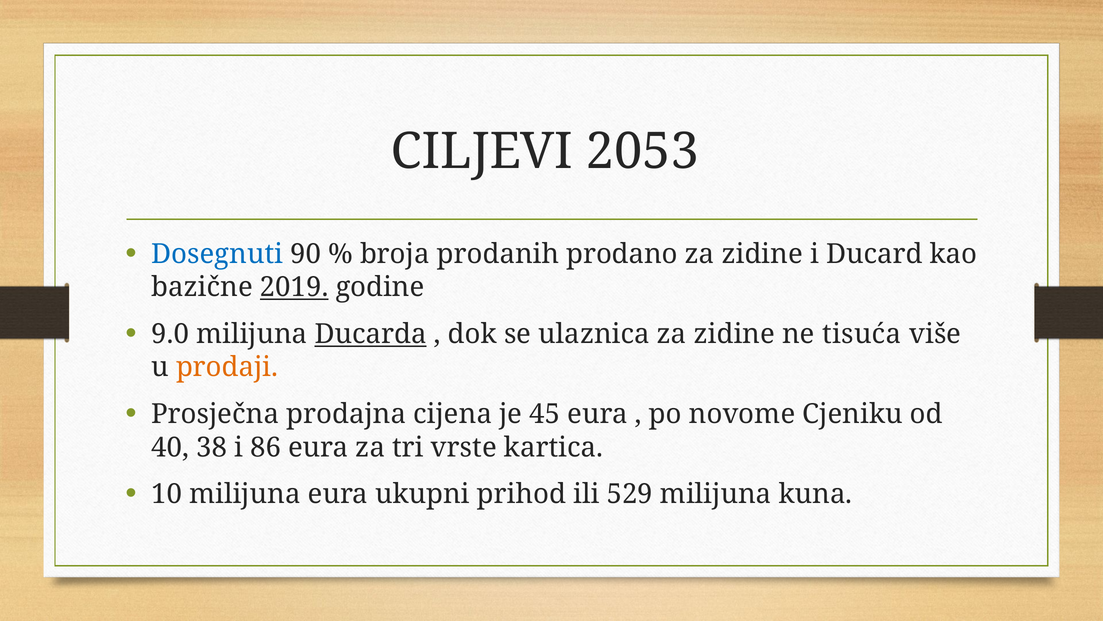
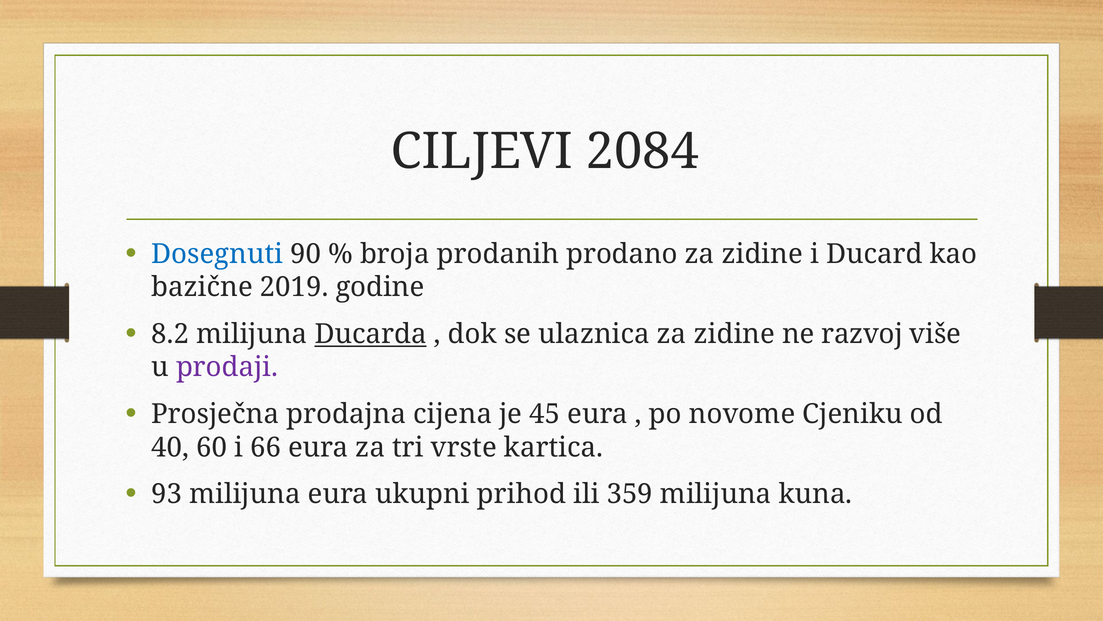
2053: 2053 -> 2084
2019 underline: present -> none
9.0: 9.0 -> 8.2
tisuća: tisuća -> razvoj
prodaji colour: orange -> purple
38: 38 -> 60
86: 86 -> 66
10: 10 -> 93
529: 529 -> 359
